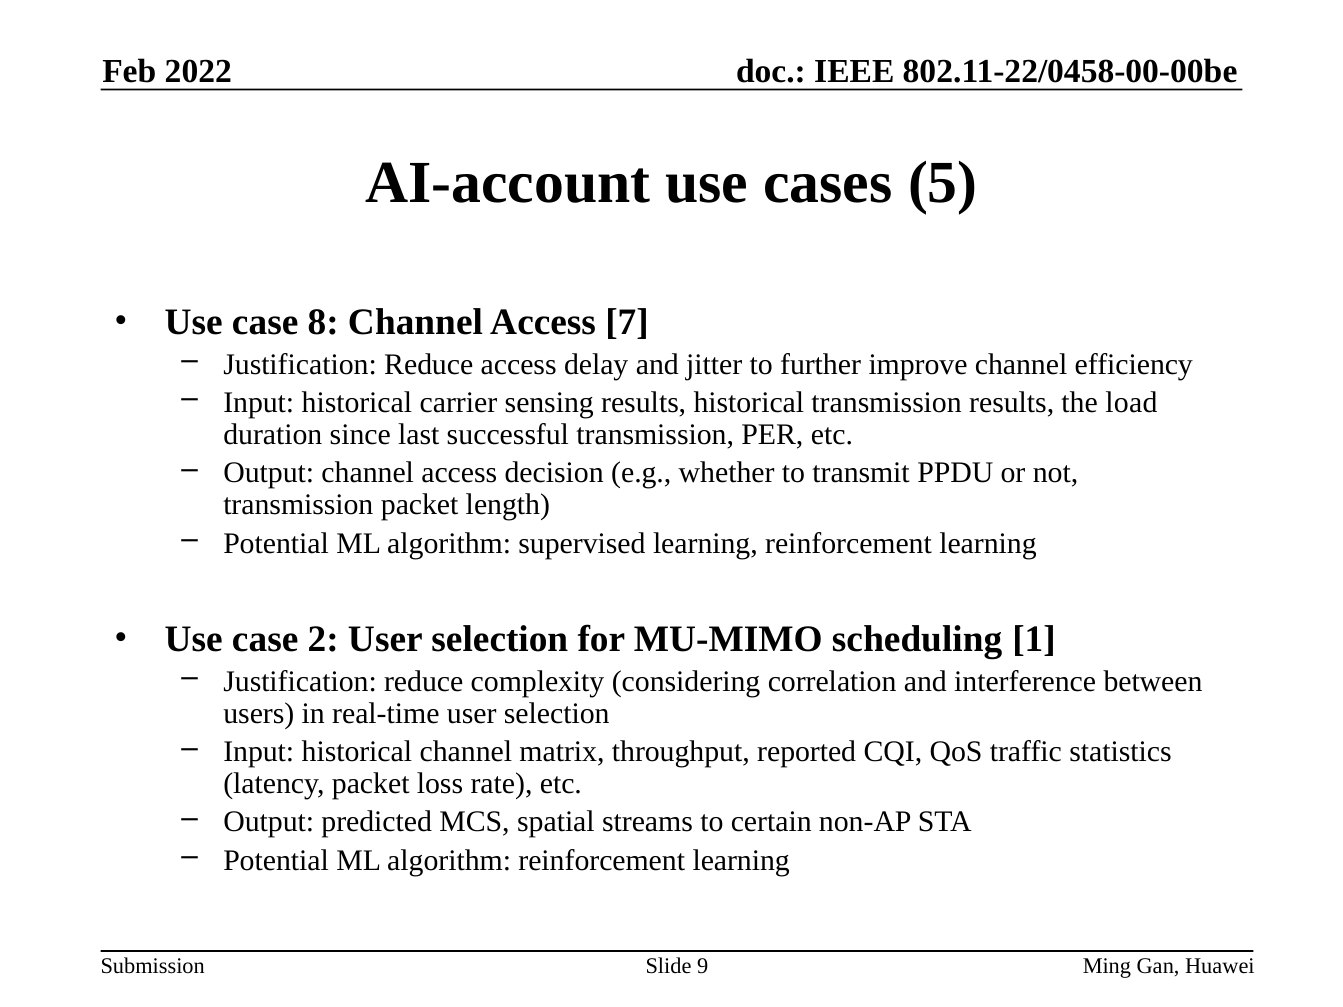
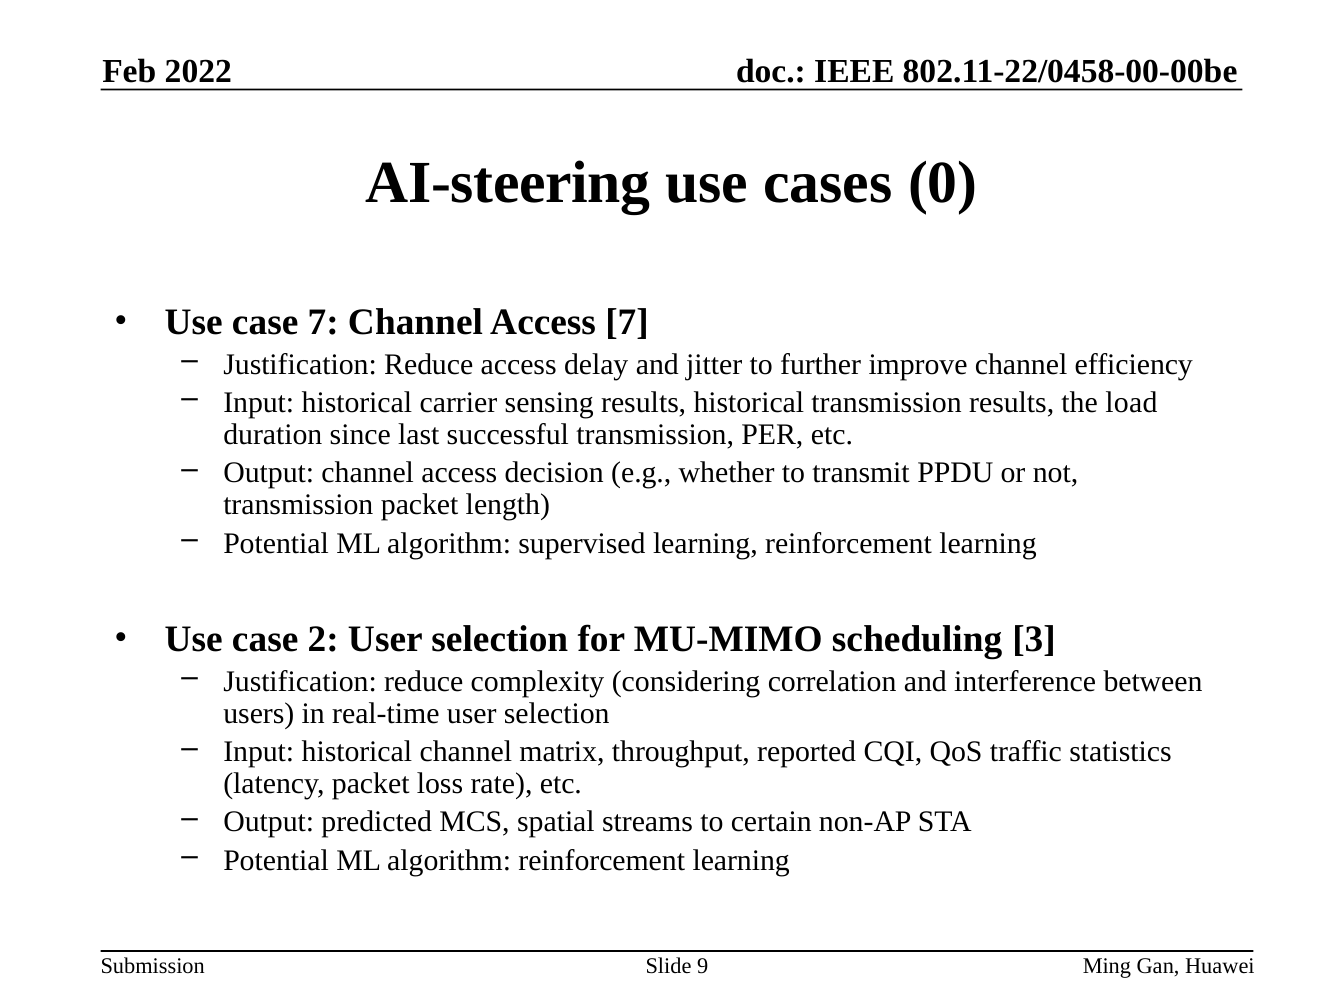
AI-account: AI-account -> AI-steering
5: 5 -> 0
case 8: 8 -> 7
1: 1 -> 3
